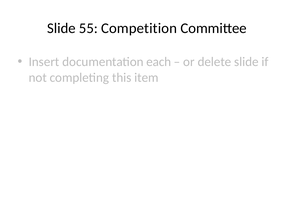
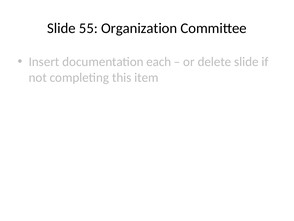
Competition: Competition -> Organization
